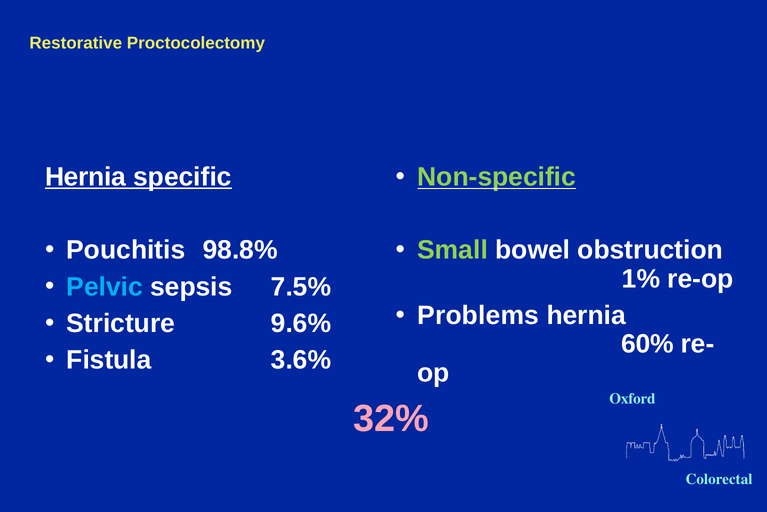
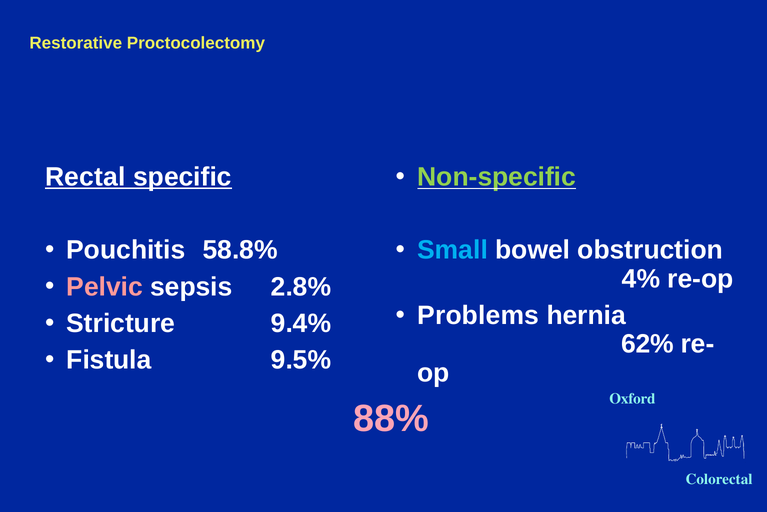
Hernia at (86, 177): Hernia -> Rectal
98.8%: 98.8% -> 58.8%
Small colour: light green -> light blue
1%: 1% -> 4%
Pelvic colour: light blue -> pink
7.5%: 7.5% -> 2.8%
9.6%: 9.6% -> 9.4%
60%: 60% -> 62%
3.6%: 3.6% -> 9.5%
32%: 32% -> 88%
